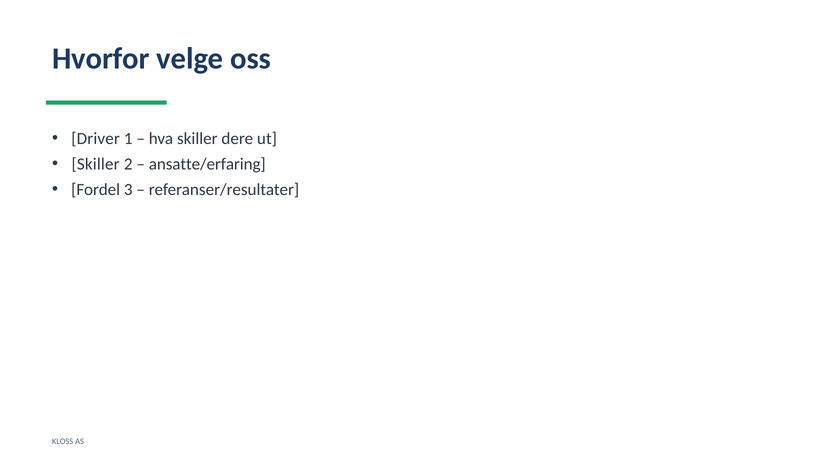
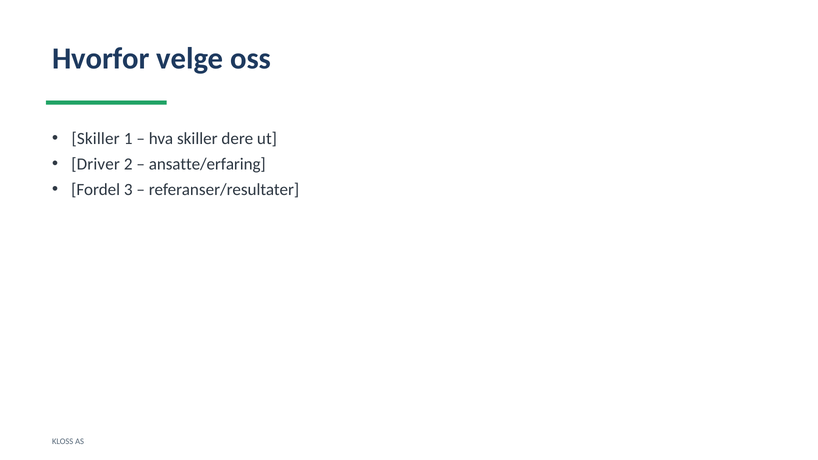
Driver at (96, 139): Driver -> Skiller
Skiller at (96, 164): Skiller -> Driver
